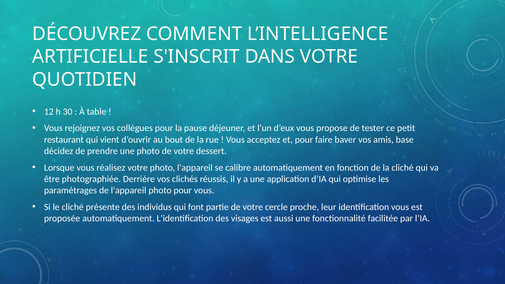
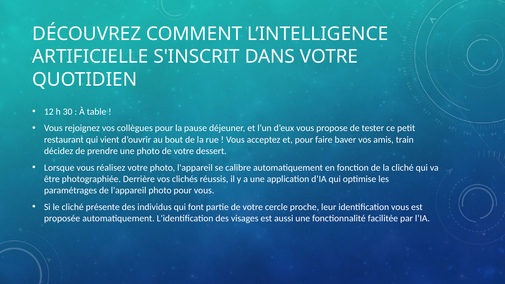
base: base -> train
